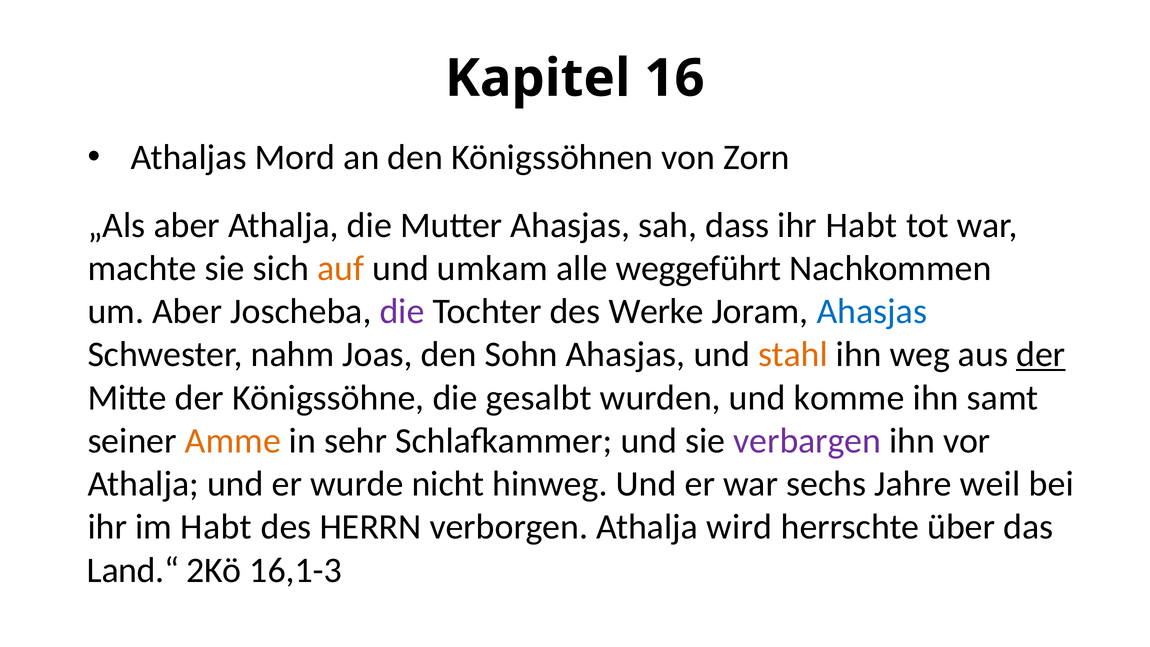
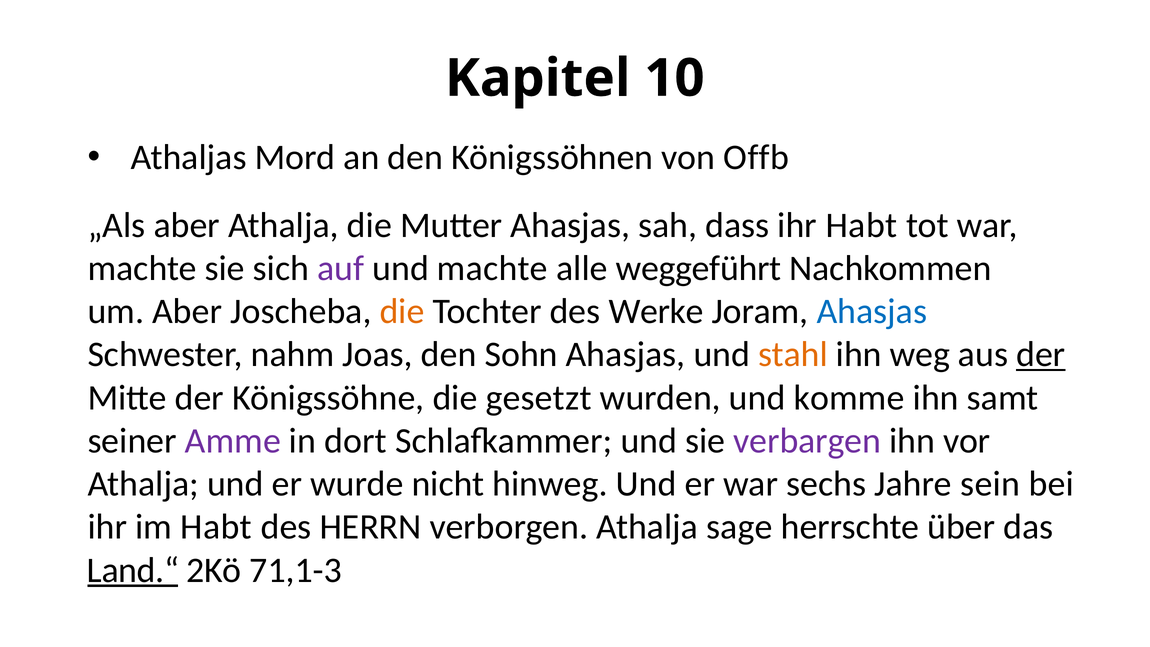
16: 16 -> 10
Zorn: Zorn -> Offb
auf colour: orange -> purple
und umkam: umkam -> machte
die at (402, 311) colour: purple -> orange
gesalbt: gesalbt -> gesetzt
Amme colour: orange -> purple
sehr: sehr -> dort
weil: weil -> sein
wird: wird -> sage
Land.“ underline: none -> present
16,1-3: 16,1-3 -> 71,1-3
